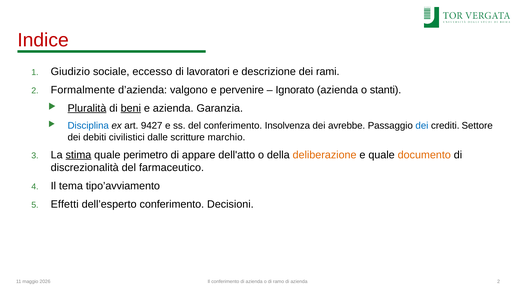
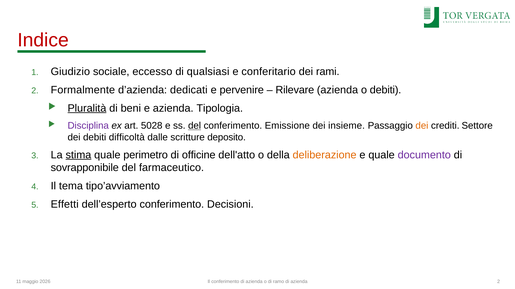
lavoratori: lavoratori -> qualsiasi
descrizione: descrizione -> conferitario
valgono: valgono -> dedicati
Ignorato: Ignorato -> Rilevare
o stanti: stanti -> debiti
beni underline: present -> none
Garanzia: Garanzia -> Tipologia
Disciplina colour: blue -> purple
9427: 9427 -> 5028
del at (195, 126) underline: none -> present
Insolvenza: Insolvenza -> Emissione
avrebbe: avrebbe -> insieme
dei at (422, 126) colour: blue -> orange
civilistici: civilistici -> difficoltà
marchio: marchio -> deposito
appare: appare -> officine
documento colour: orange -> purple
discrezionalità: discrezionalità -> sovrapponibile
